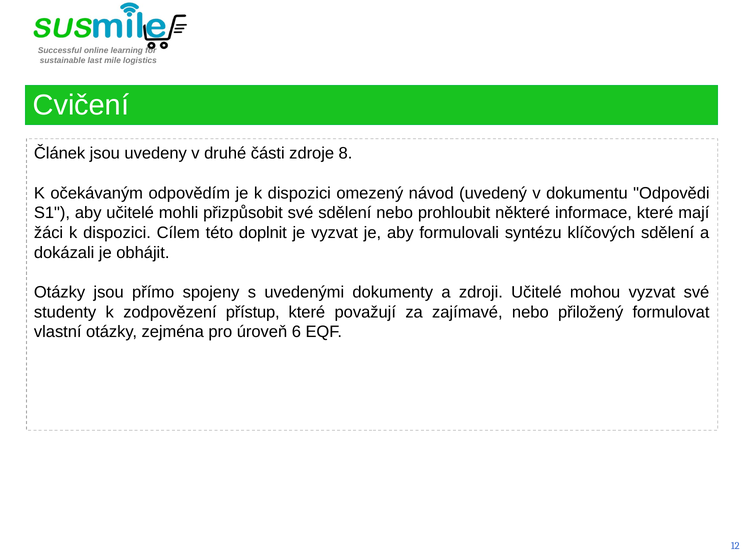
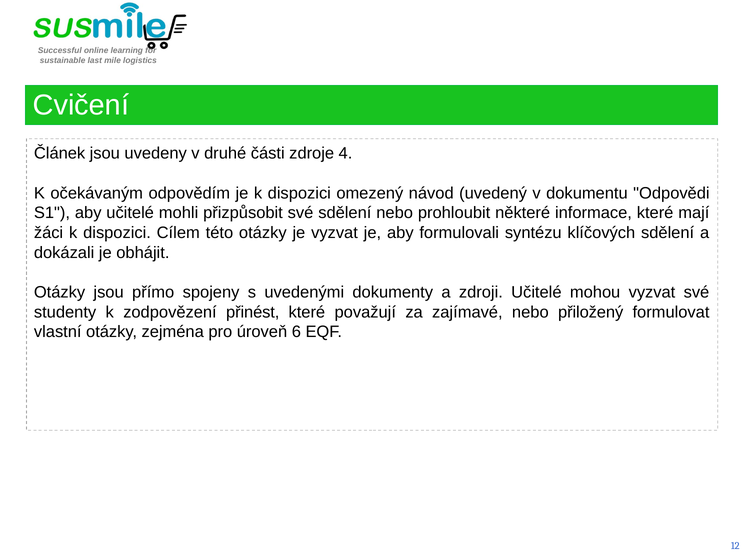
8: 8 -> 4
této doplnit: doplnit -> otázky
přístup: přístup -> přinést
